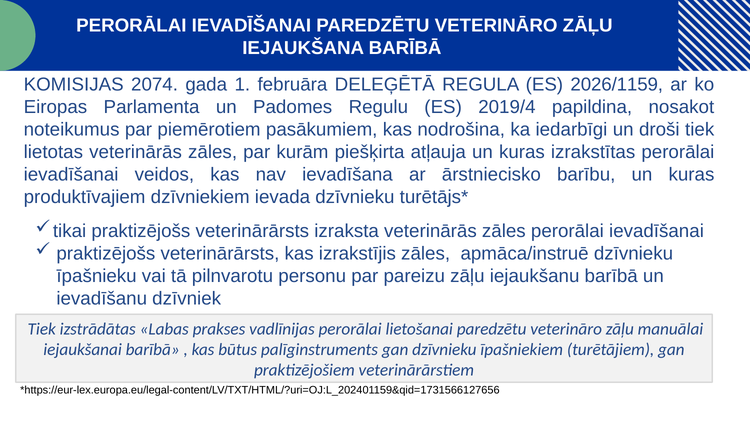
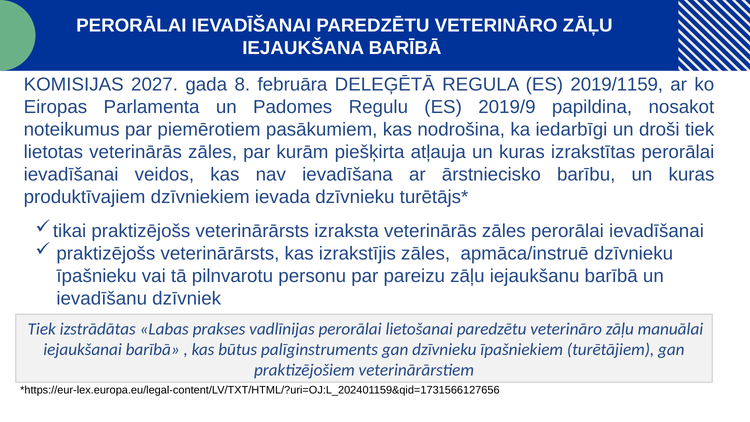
2074: 2074 -> 2027
1: 1 -> 8
2026/1159: 2026/1159 -> 2019/1159
2019/4: 2019/4 -> 2019/9
